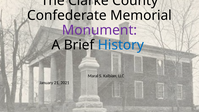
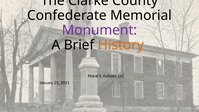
History colour: blue -> orange
